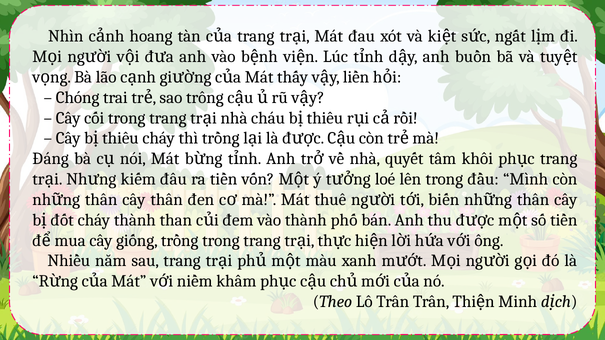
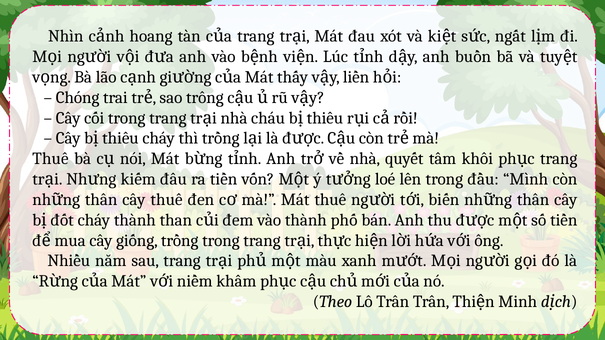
Đáng at (51, 159): Đáng -> Thuê
cây thân: thân -> thuê
